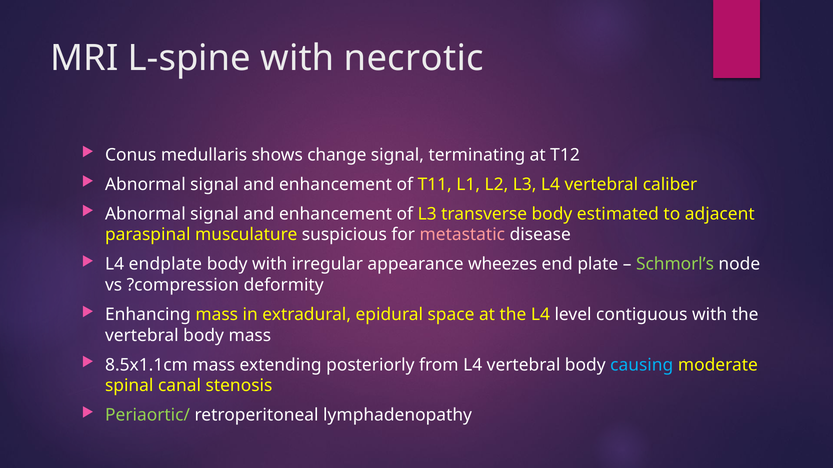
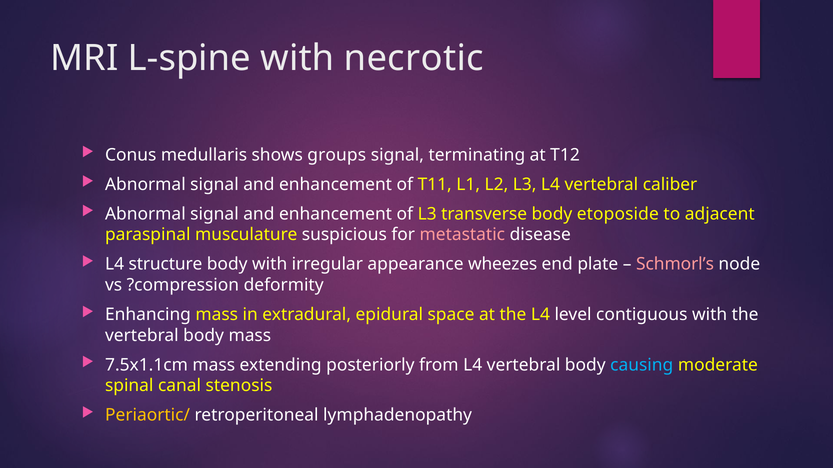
change: change -> groups
estimated: estimated -> etoposide
endplate: endplate -> structure
Schmorl’s colour: light green -> pink
8.5x1.1cm: 8.5x1.1cm -> 7.5x1.1cm
Periaortic/ colour: light green -> yellow
